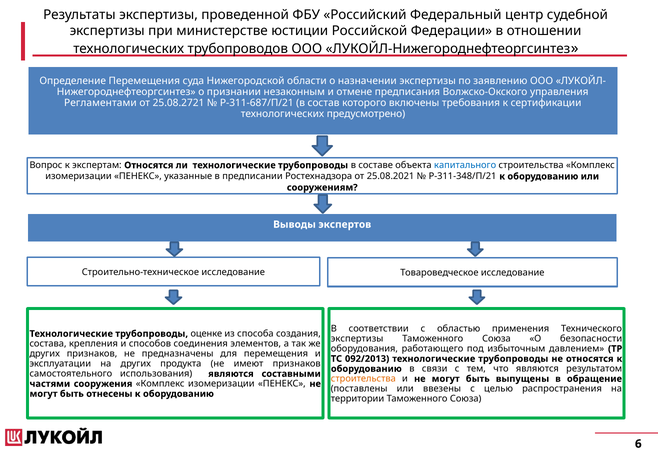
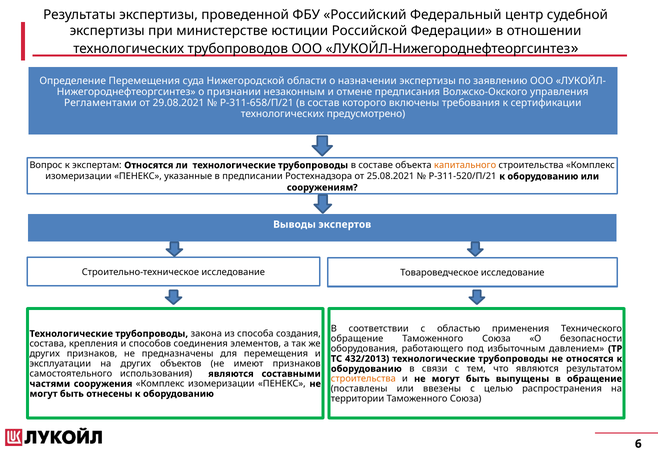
25.08.2721: 25.08.2721 -> 29.08.2021
Р-311-687/П/21: Р-311-687/П/21 -> Р-311-658/П/21
капитального colour: blue -> orange
Р-311-348/П/21: Р-311-348/П/21 -> Р-311-520/П/21
оценке: оценке -> закона
экспертизы at (357, 339): экспертизы -> обращение
092/2013: 092/2013 -> 432/2013
продукта: продукта -> объектов
